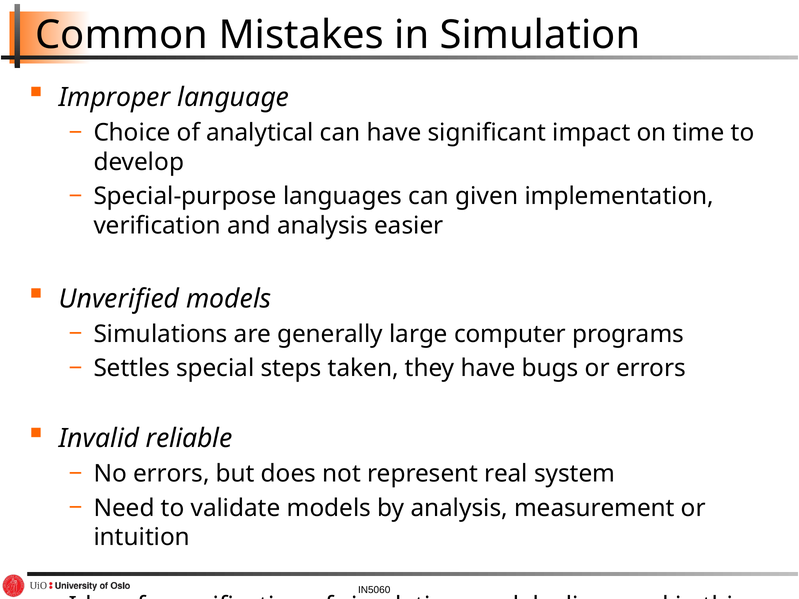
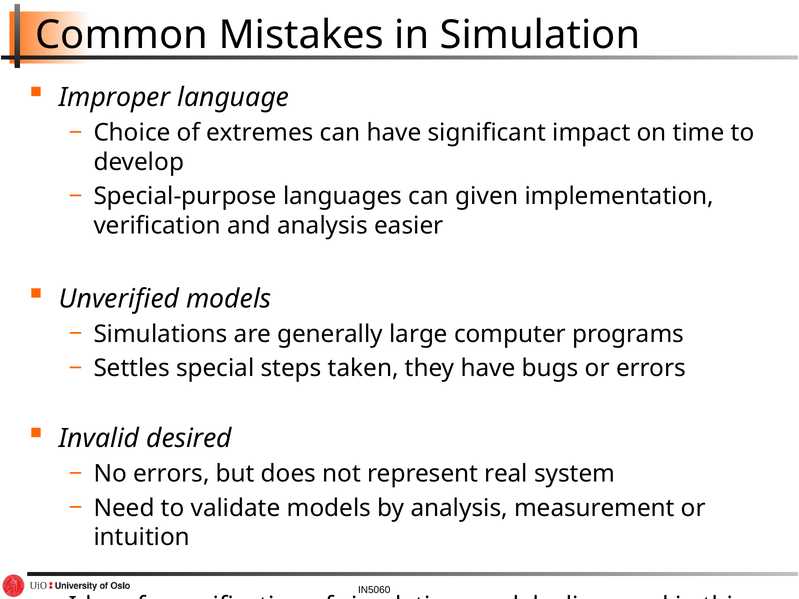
analytical: analytical -> extremes
reliable: reliable -> desired
